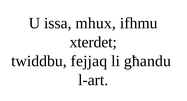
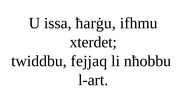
mhux: mhux -> ħarġu
għandu: għandu -> nħobbu
